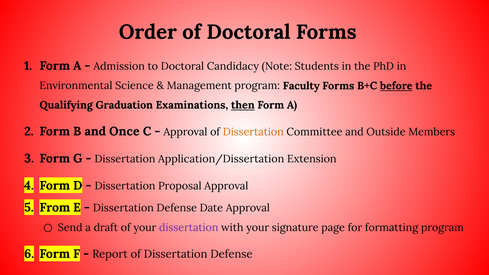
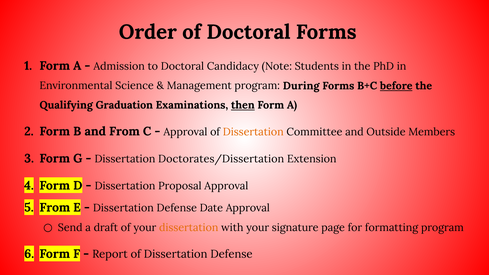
Faculty: Faculty -> During
and Once: Once -> From
Application/Dissertation: Application/Dissertation -> Doctorates/Dissertation
dissertation at (189, 228) colour: purple -> orange
